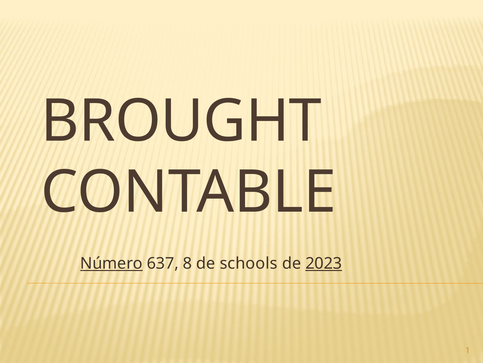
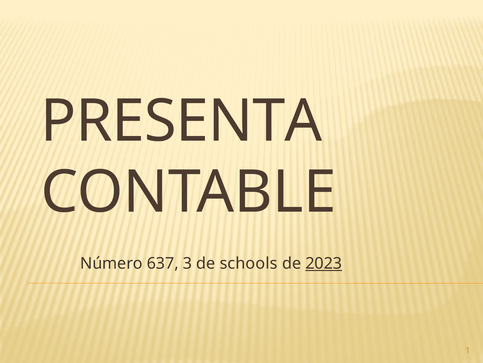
BROUGHT: BROUGHT -> PRESENTA
Número underline: present -> none
8: 8 -> 3
